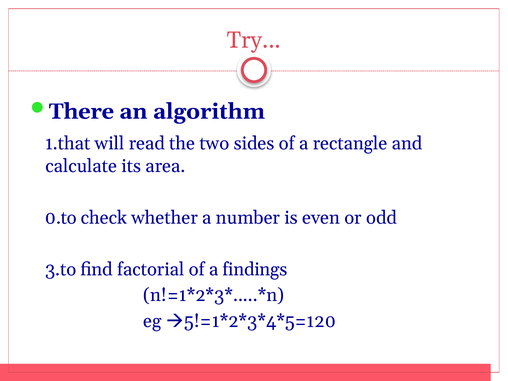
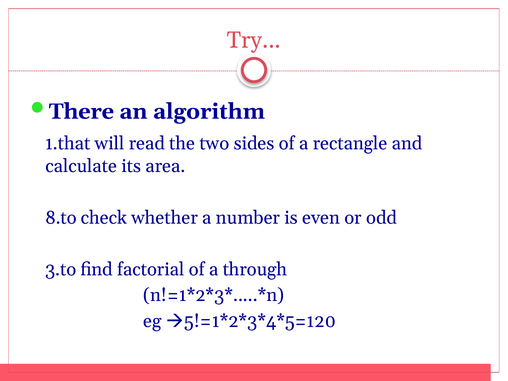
0.to: 0.to -> 8.to
findings: findings -> through
